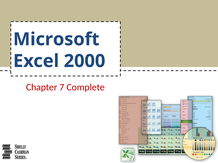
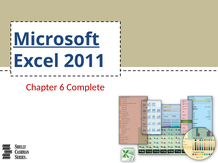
Microsoft underline: none -> present
2000: 2000 -> 2011
7: 7 -> 6
